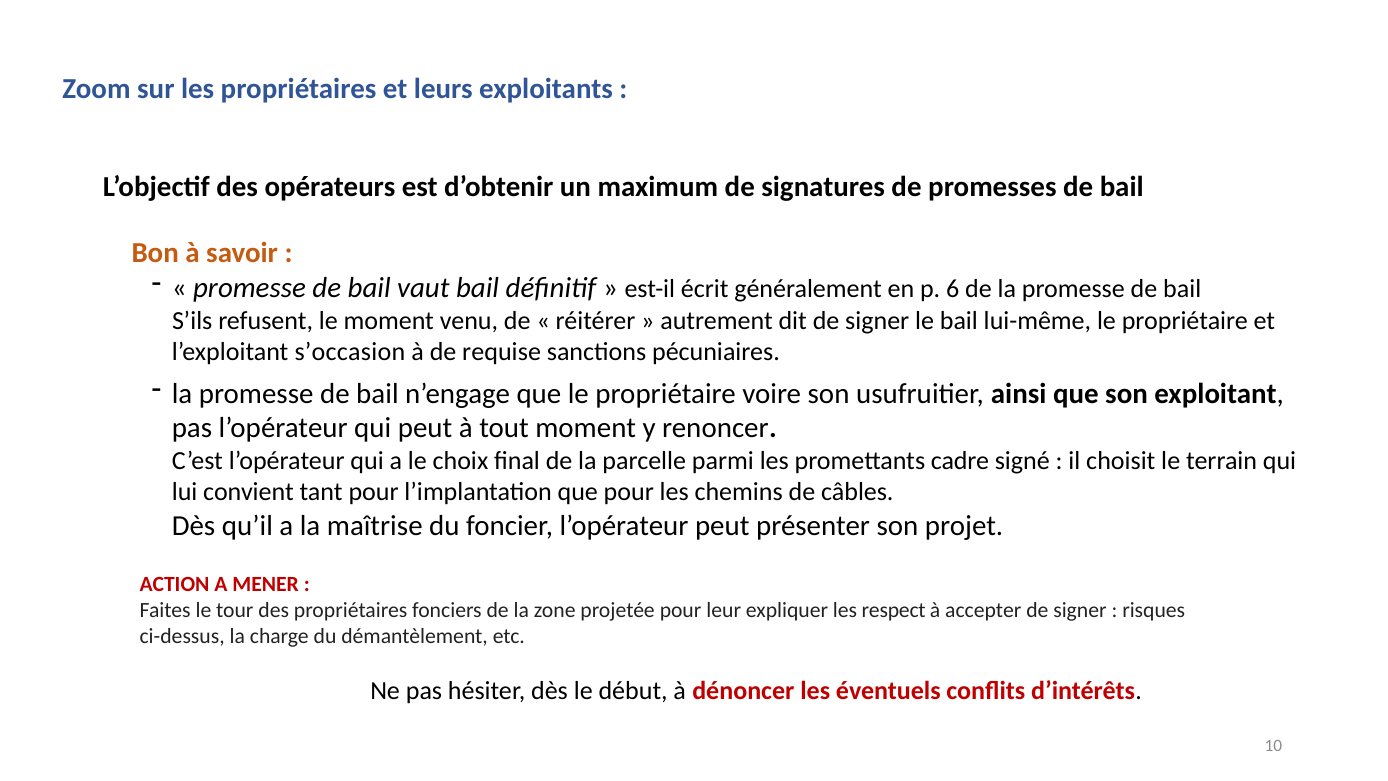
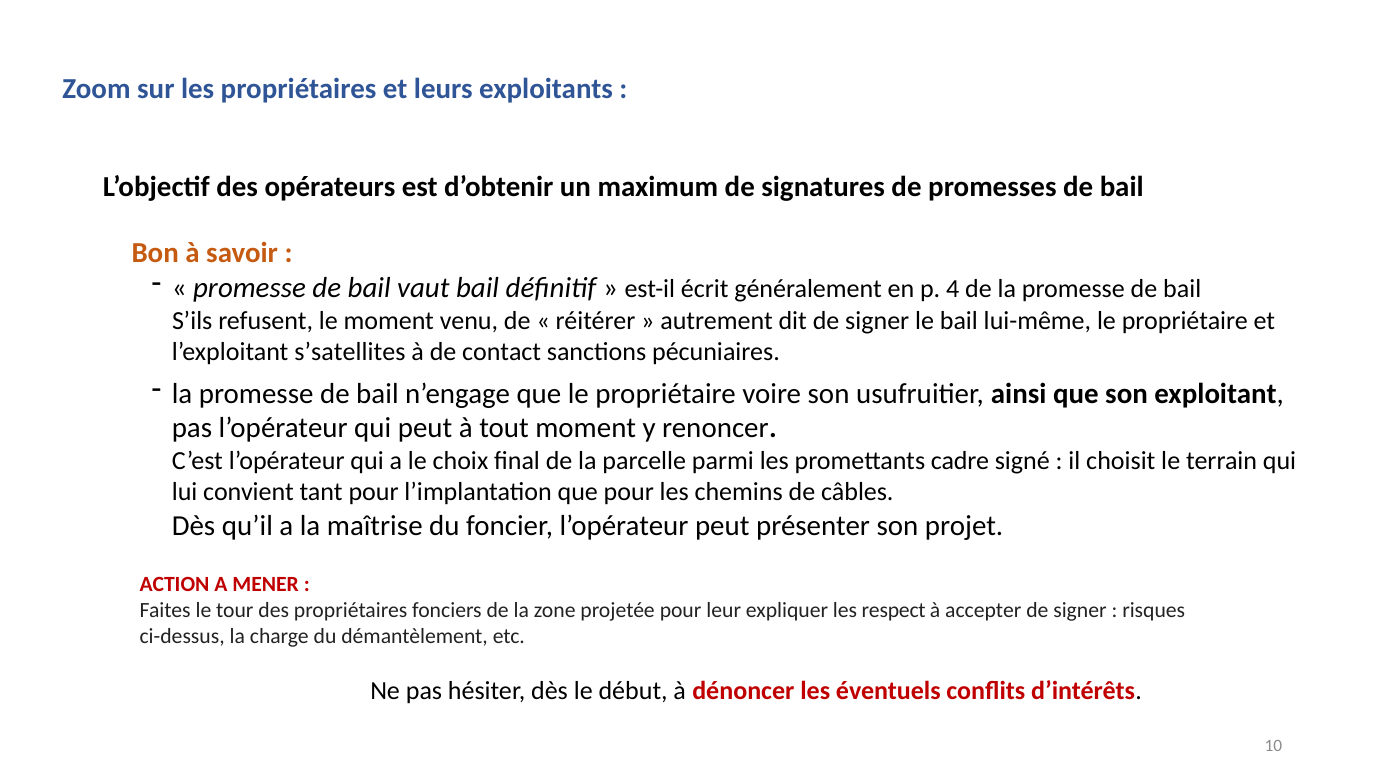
6: 6 -> 4
s’occasion: s’occasion -> s’satellites
requise: requise -> contact
